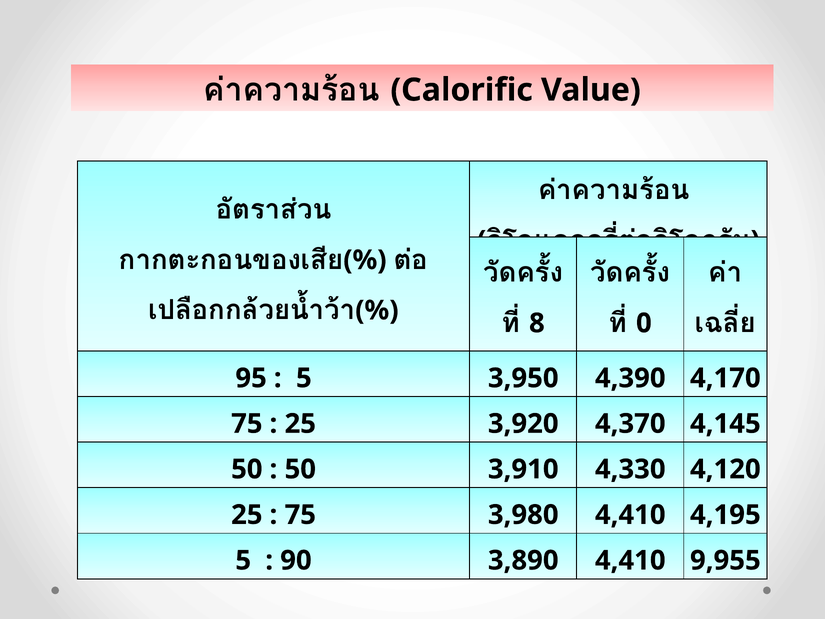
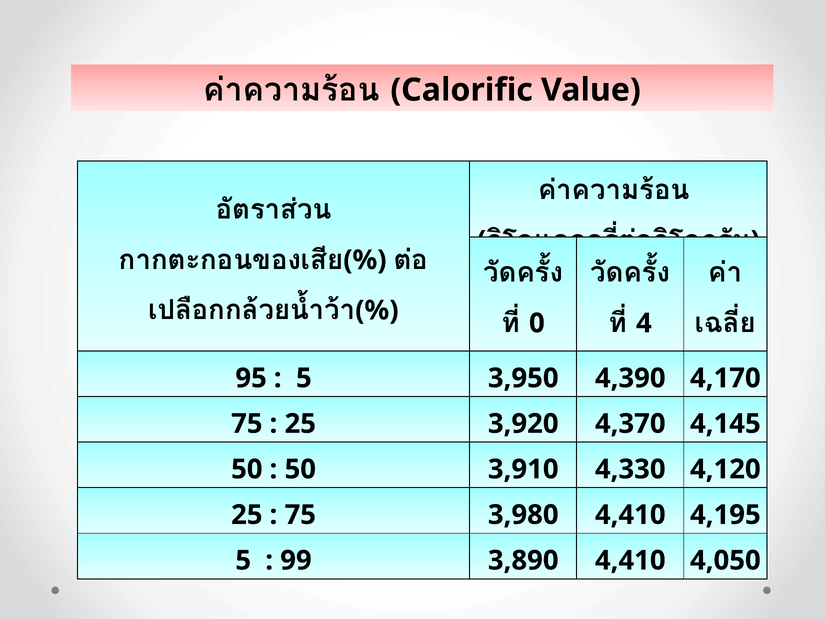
8: 8 -> 0
0: 0 -> 4
90: 90 -> 99
9,955: 9,955 -> 4,050
